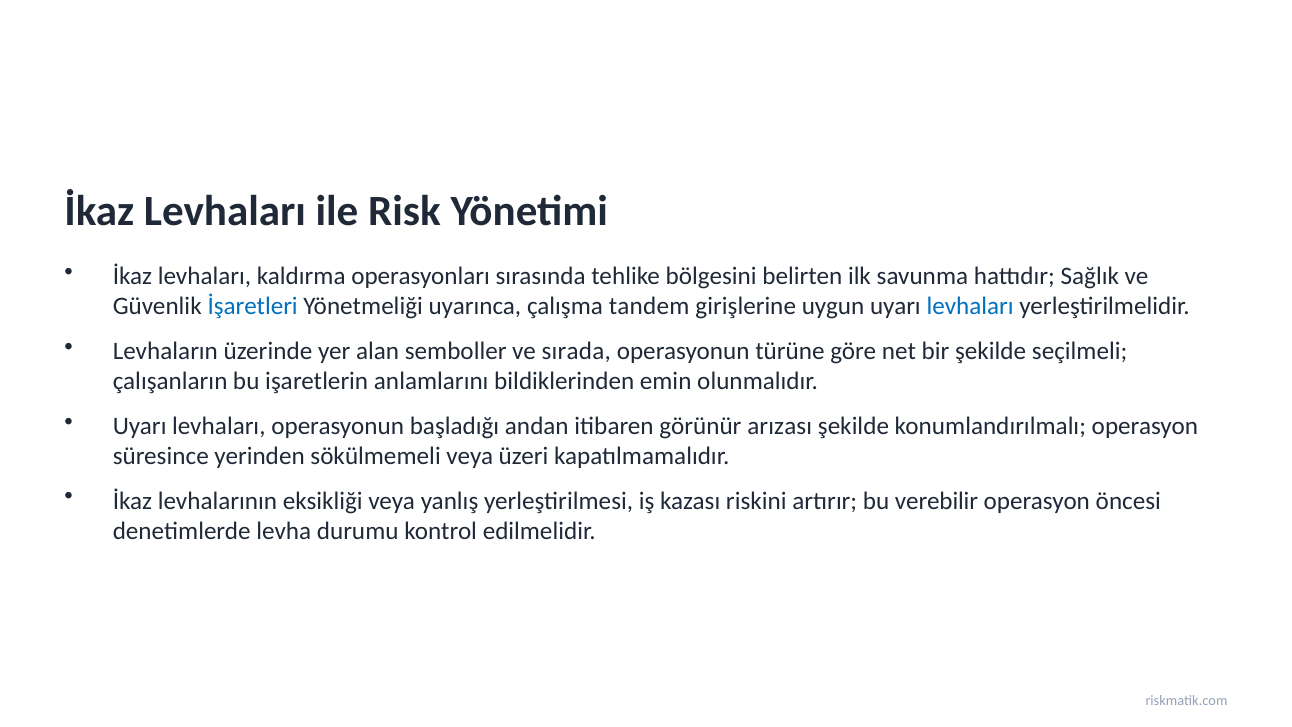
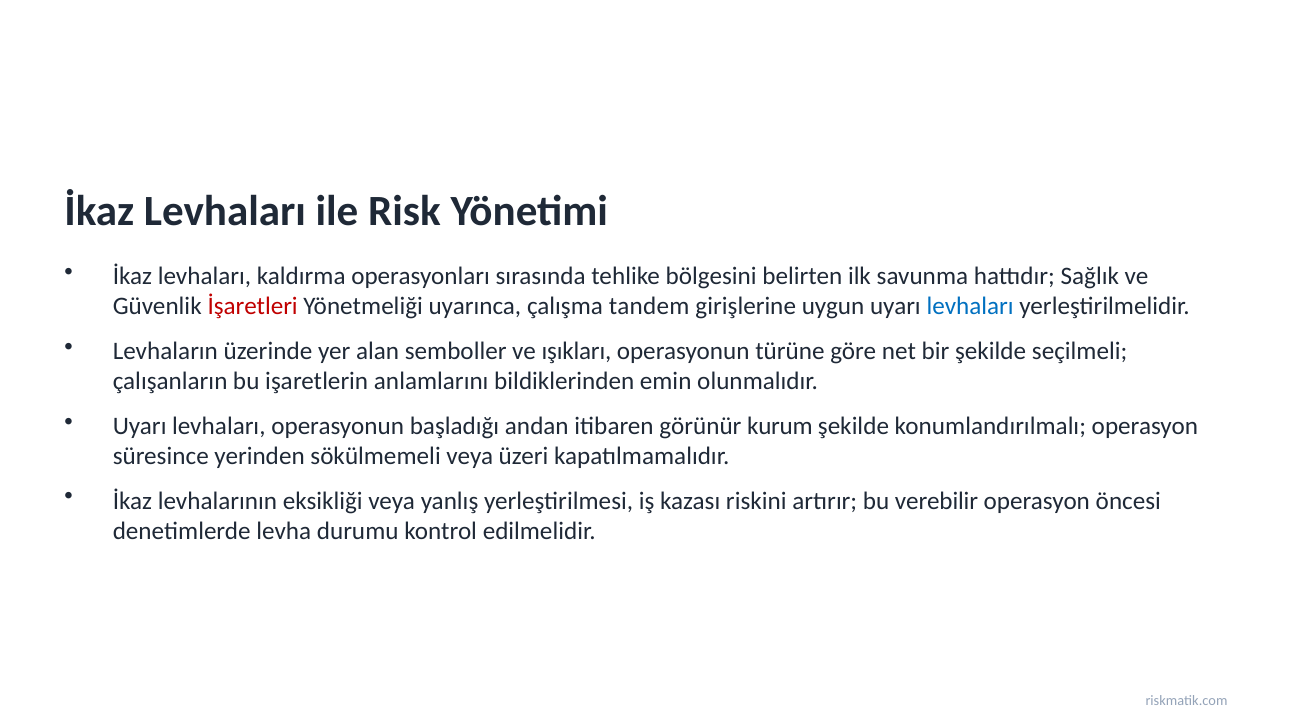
İşaretleri colour: blue -> red
sırada: sırada -> ışıkları
arızası: arızası -> kurum
